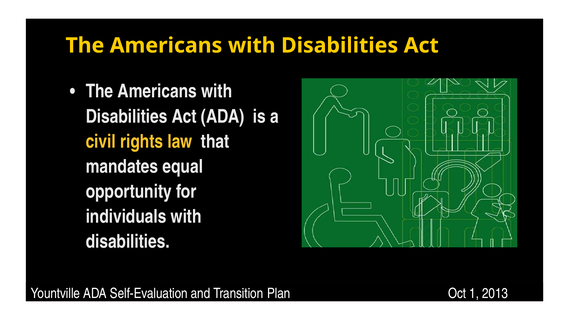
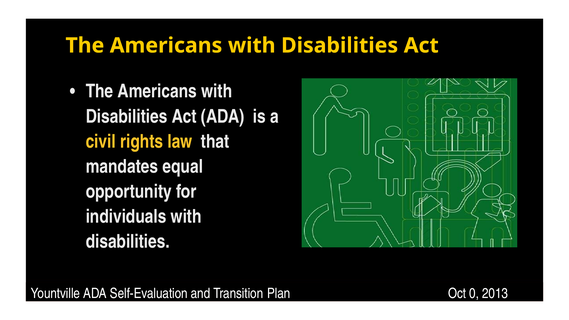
1: 1 -> 0
